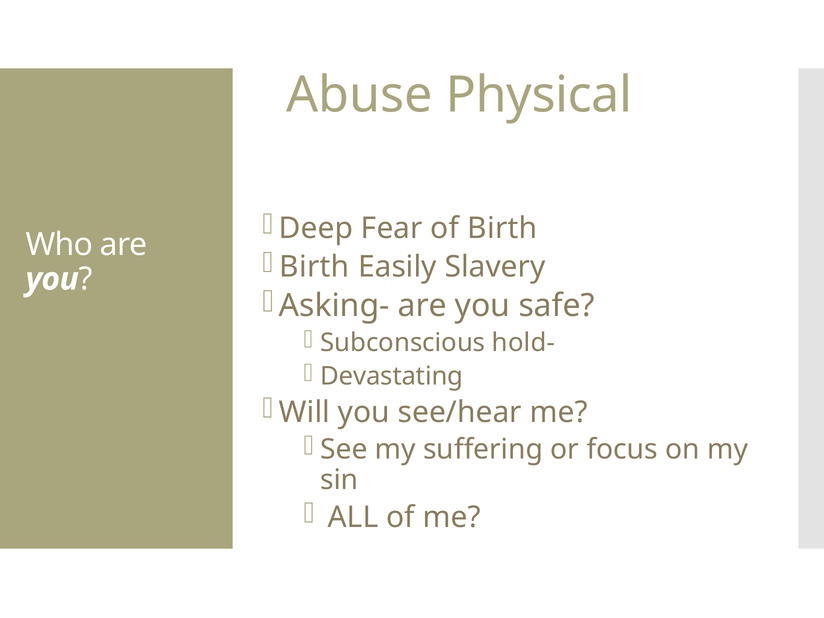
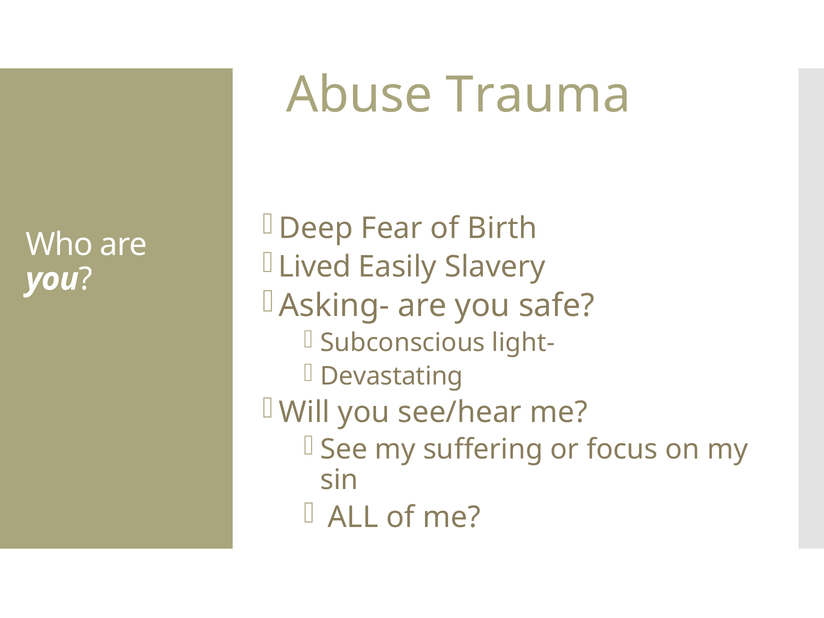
Physical: Physical -> Trauma
Birth at (314, 267): Birth -> Lived
hold-: hold- -> light-
